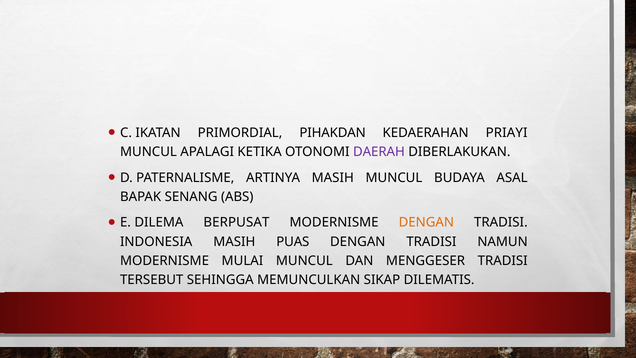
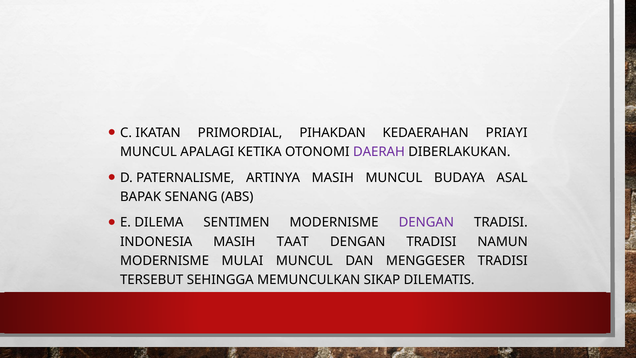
BERPUSAT: BERPUSAT -> SENTIMEN
DENGAN at (426, 222) colour: orange -> purple
PUAS: PUAS -> TAAT
